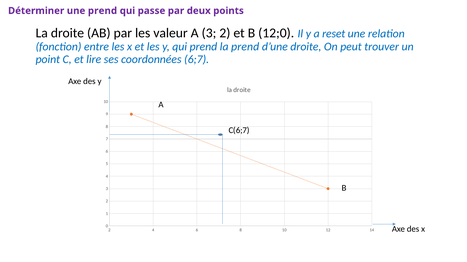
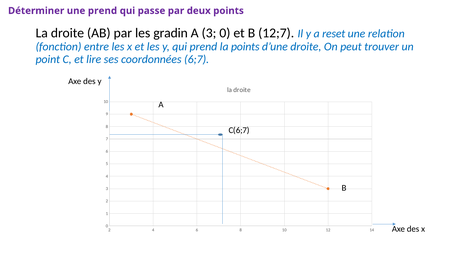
valeur: valeur -> gradin
3 2: 2 -> 0
12;0: 12;0 -> 12;7
la prend: prend -> points
